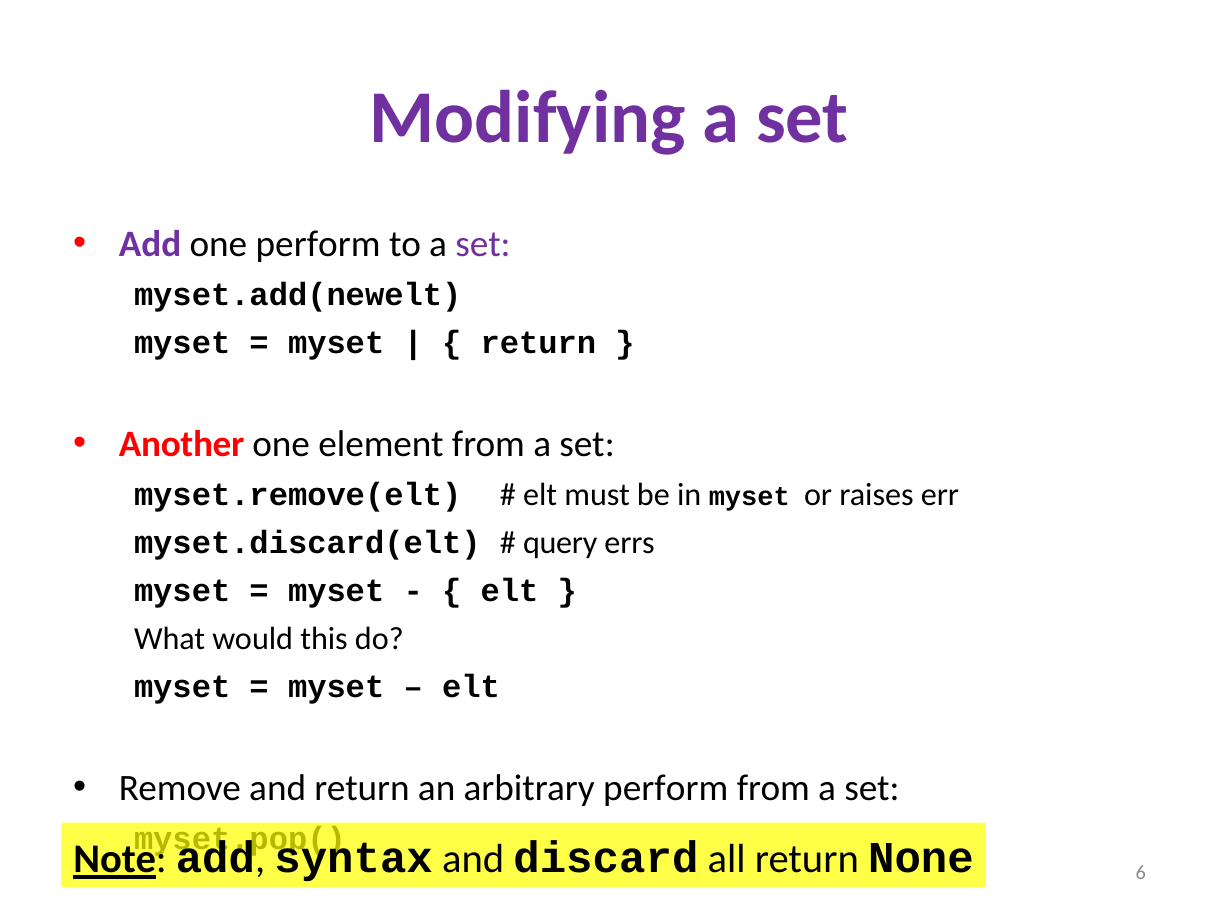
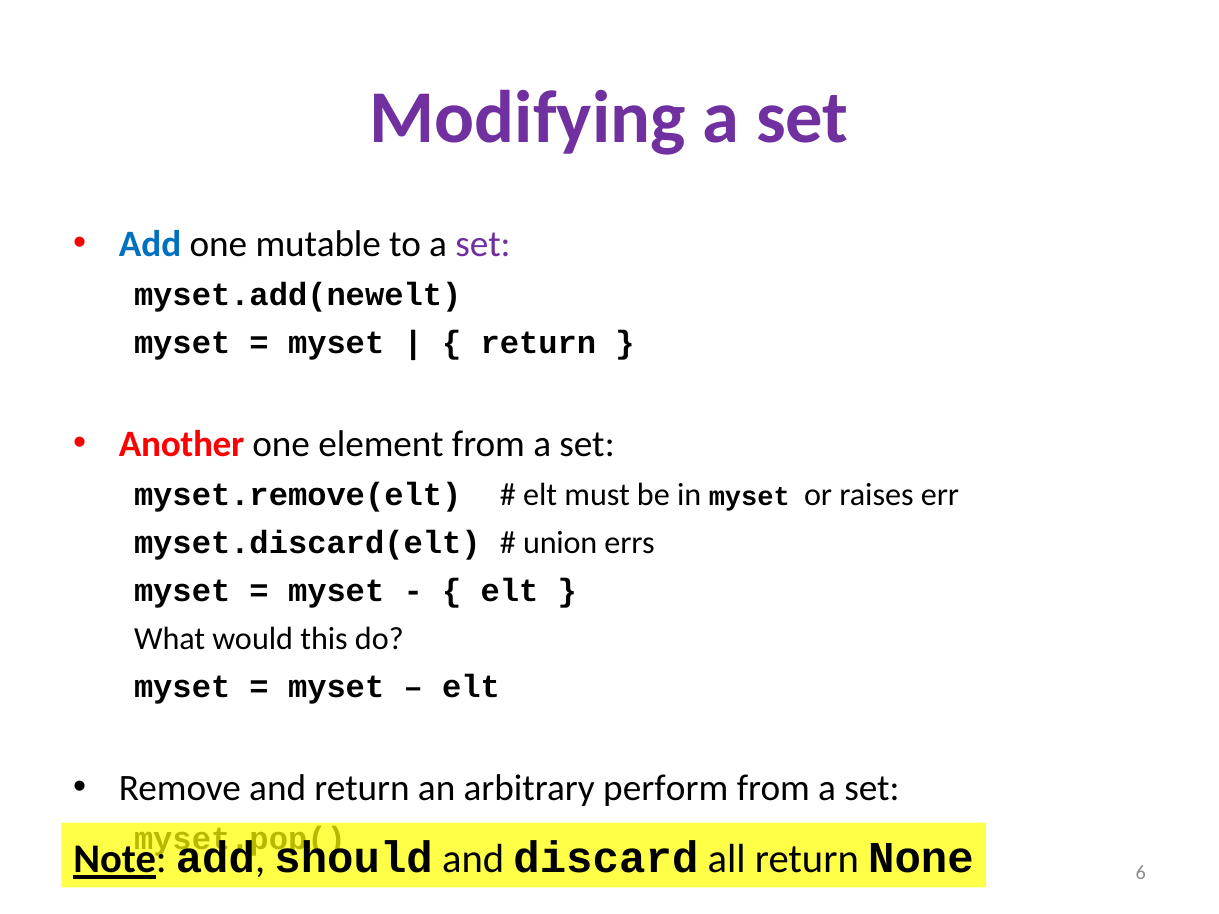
Add at (150, 244) colour: purple -> blue
one perform: perform -> mutable
query: query -> union
syntax: syntax -> should
